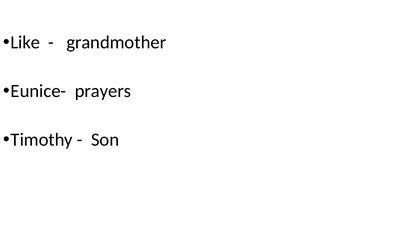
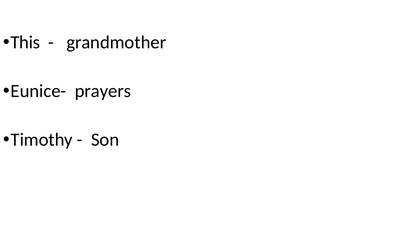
Like: Like -> This
